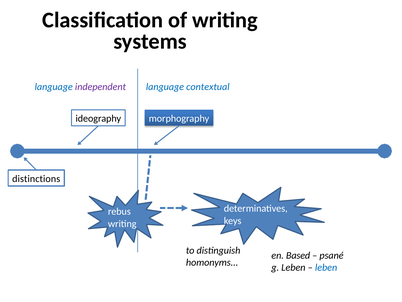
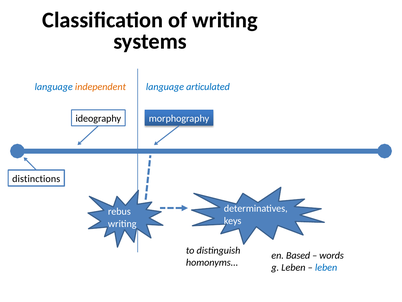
independent colour: purple -> orange
contextual: contextual -> articulated
psané: psané -> words
